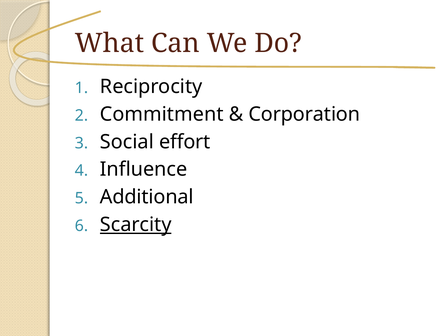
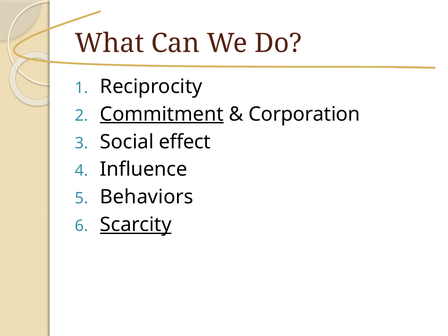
Commitment underline: none -> present
effort: effort -> effect
Additional: Additional -> Behaviors
